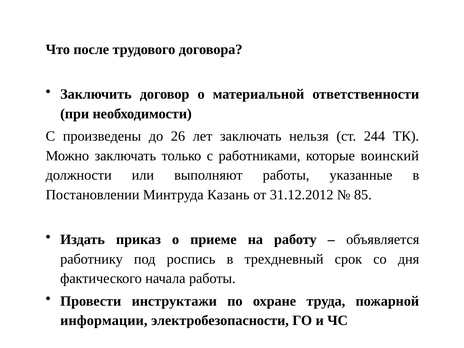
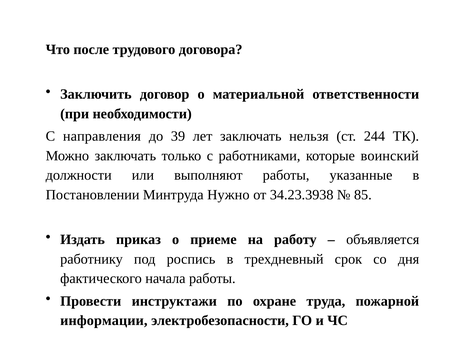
произведены: произведены -> направления
26: 26 -> 39
Казань: Казань -> Нужно
31.12.2012: 31.12.2012 -> 34.23.3938
